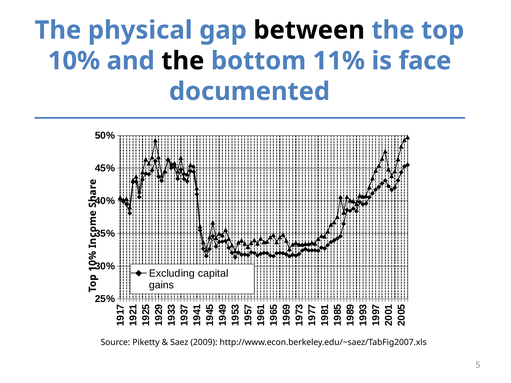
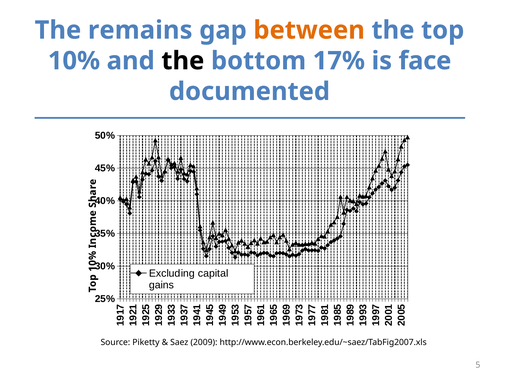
physical: physical -> remains
between colour: black -> orange
11%: 11% -> 17%
